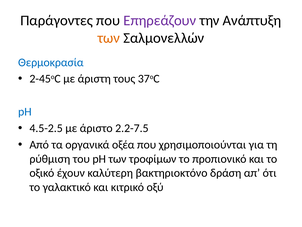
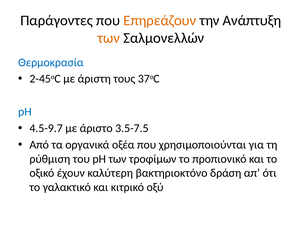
Επηρεάζουν colour: purple -> orange
4.5-2.5: 4.5-2.5 -> 4.5-9.7
2.2-7.5: 2.2-7.5 -> 3.5-7.5
